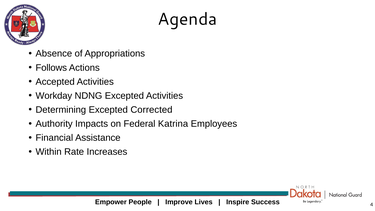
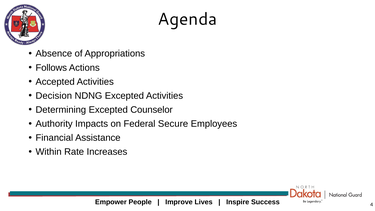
Workday: Workday -> Decision
Corrected: Corrected -> Counselor
Katrina: Katrina -> Secure
